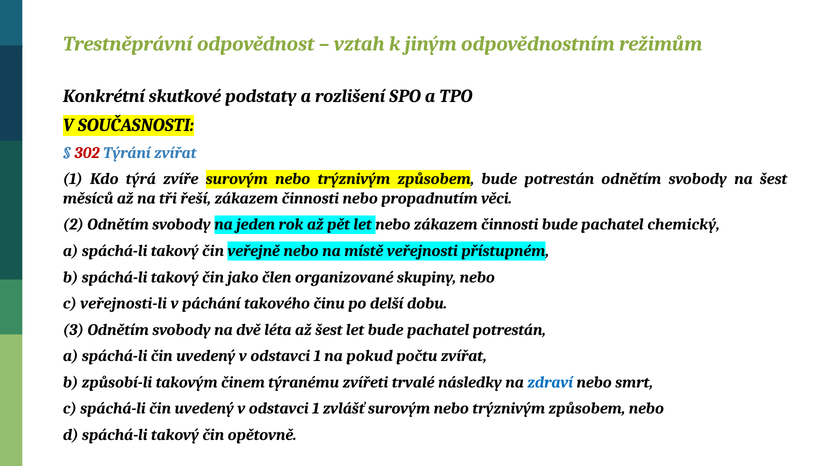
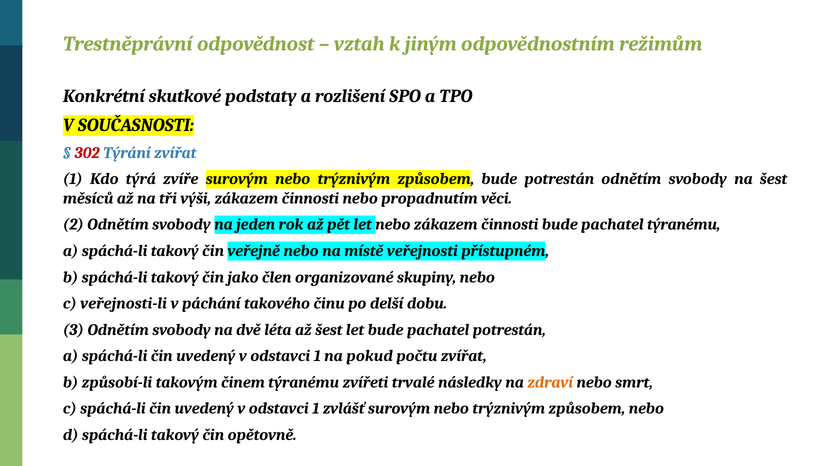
řeší: řeší -> výši
pachatel chemický: chemický -> týranému
zdraví colour: blue -> orange
